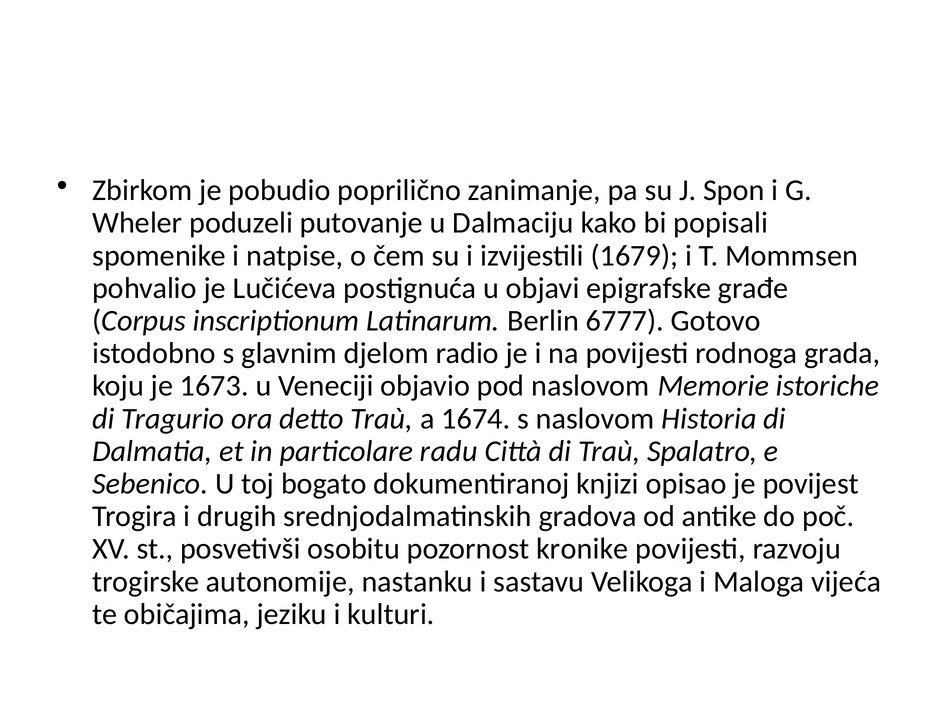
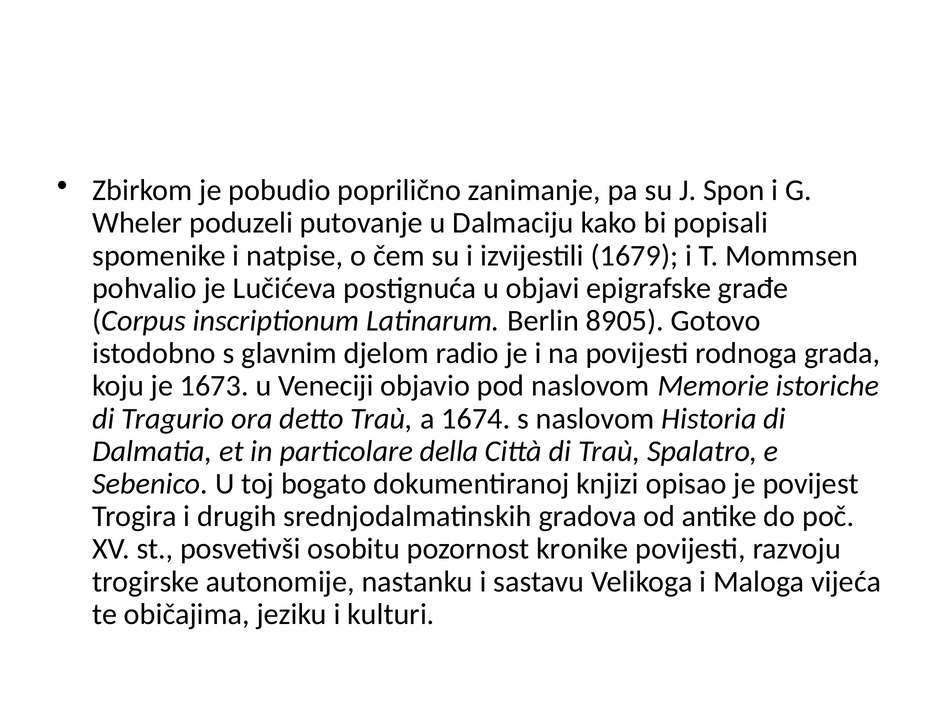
6777: 6777 -> 8905
radu: radu -> della
